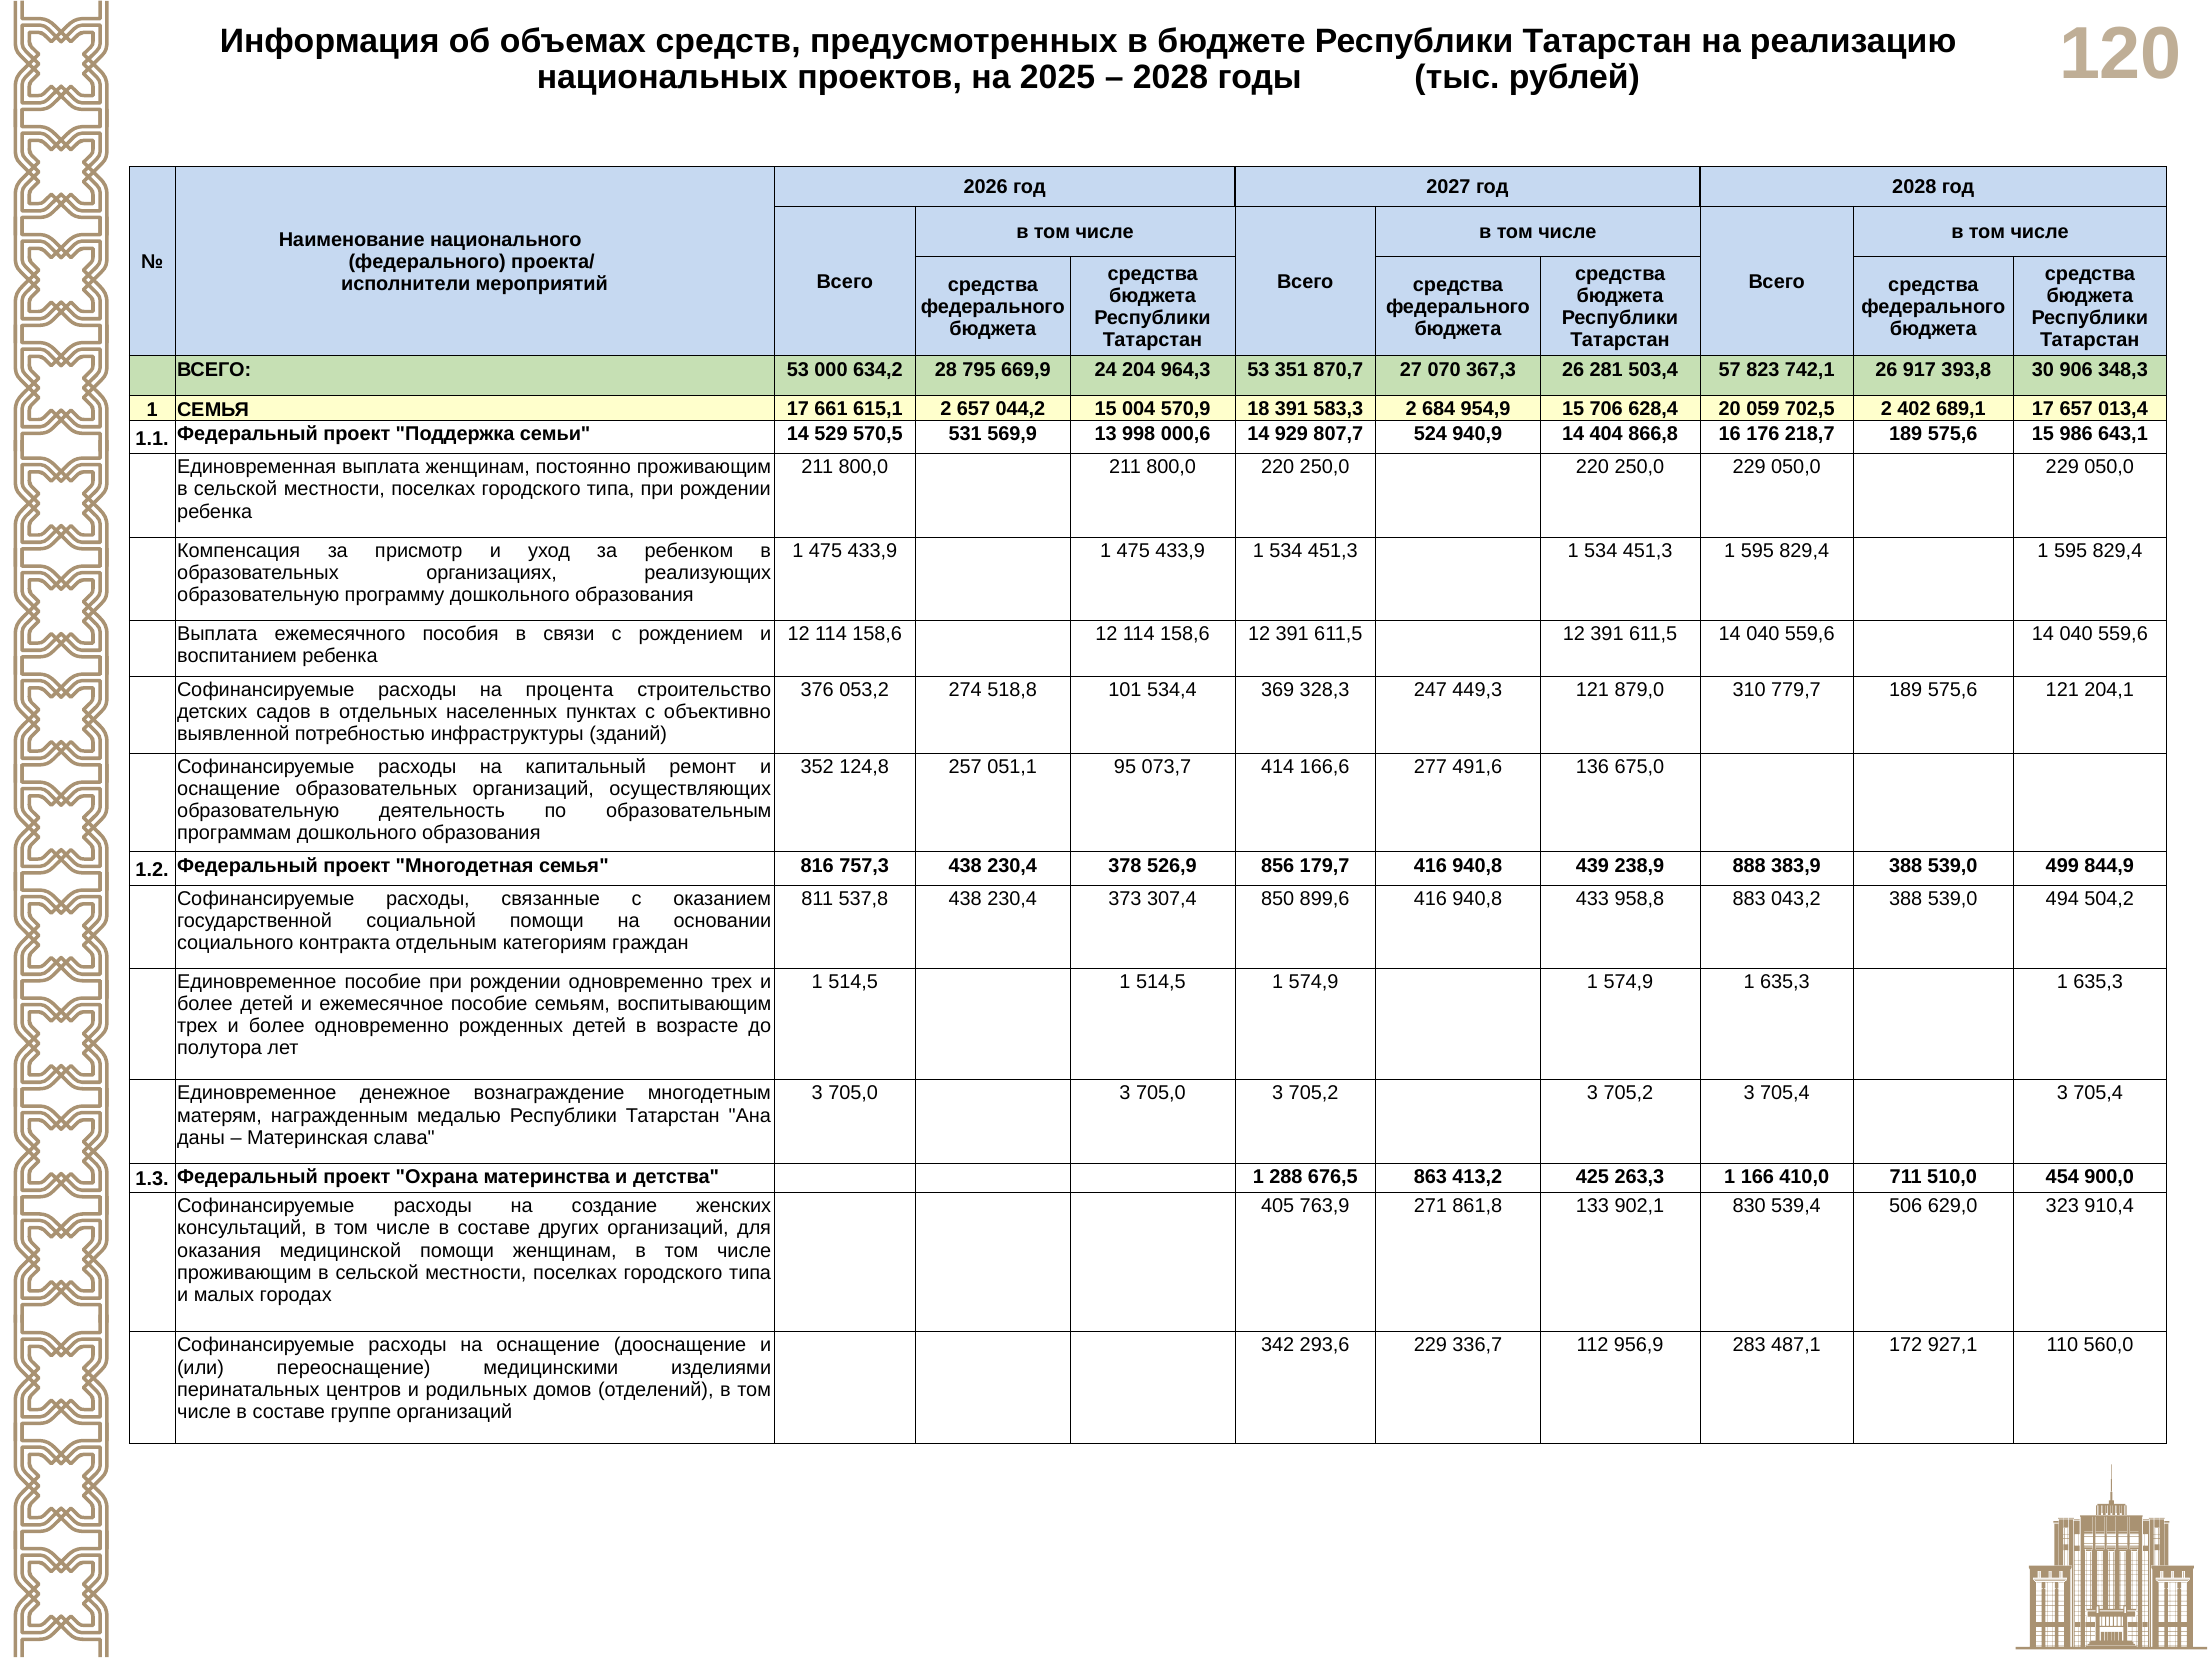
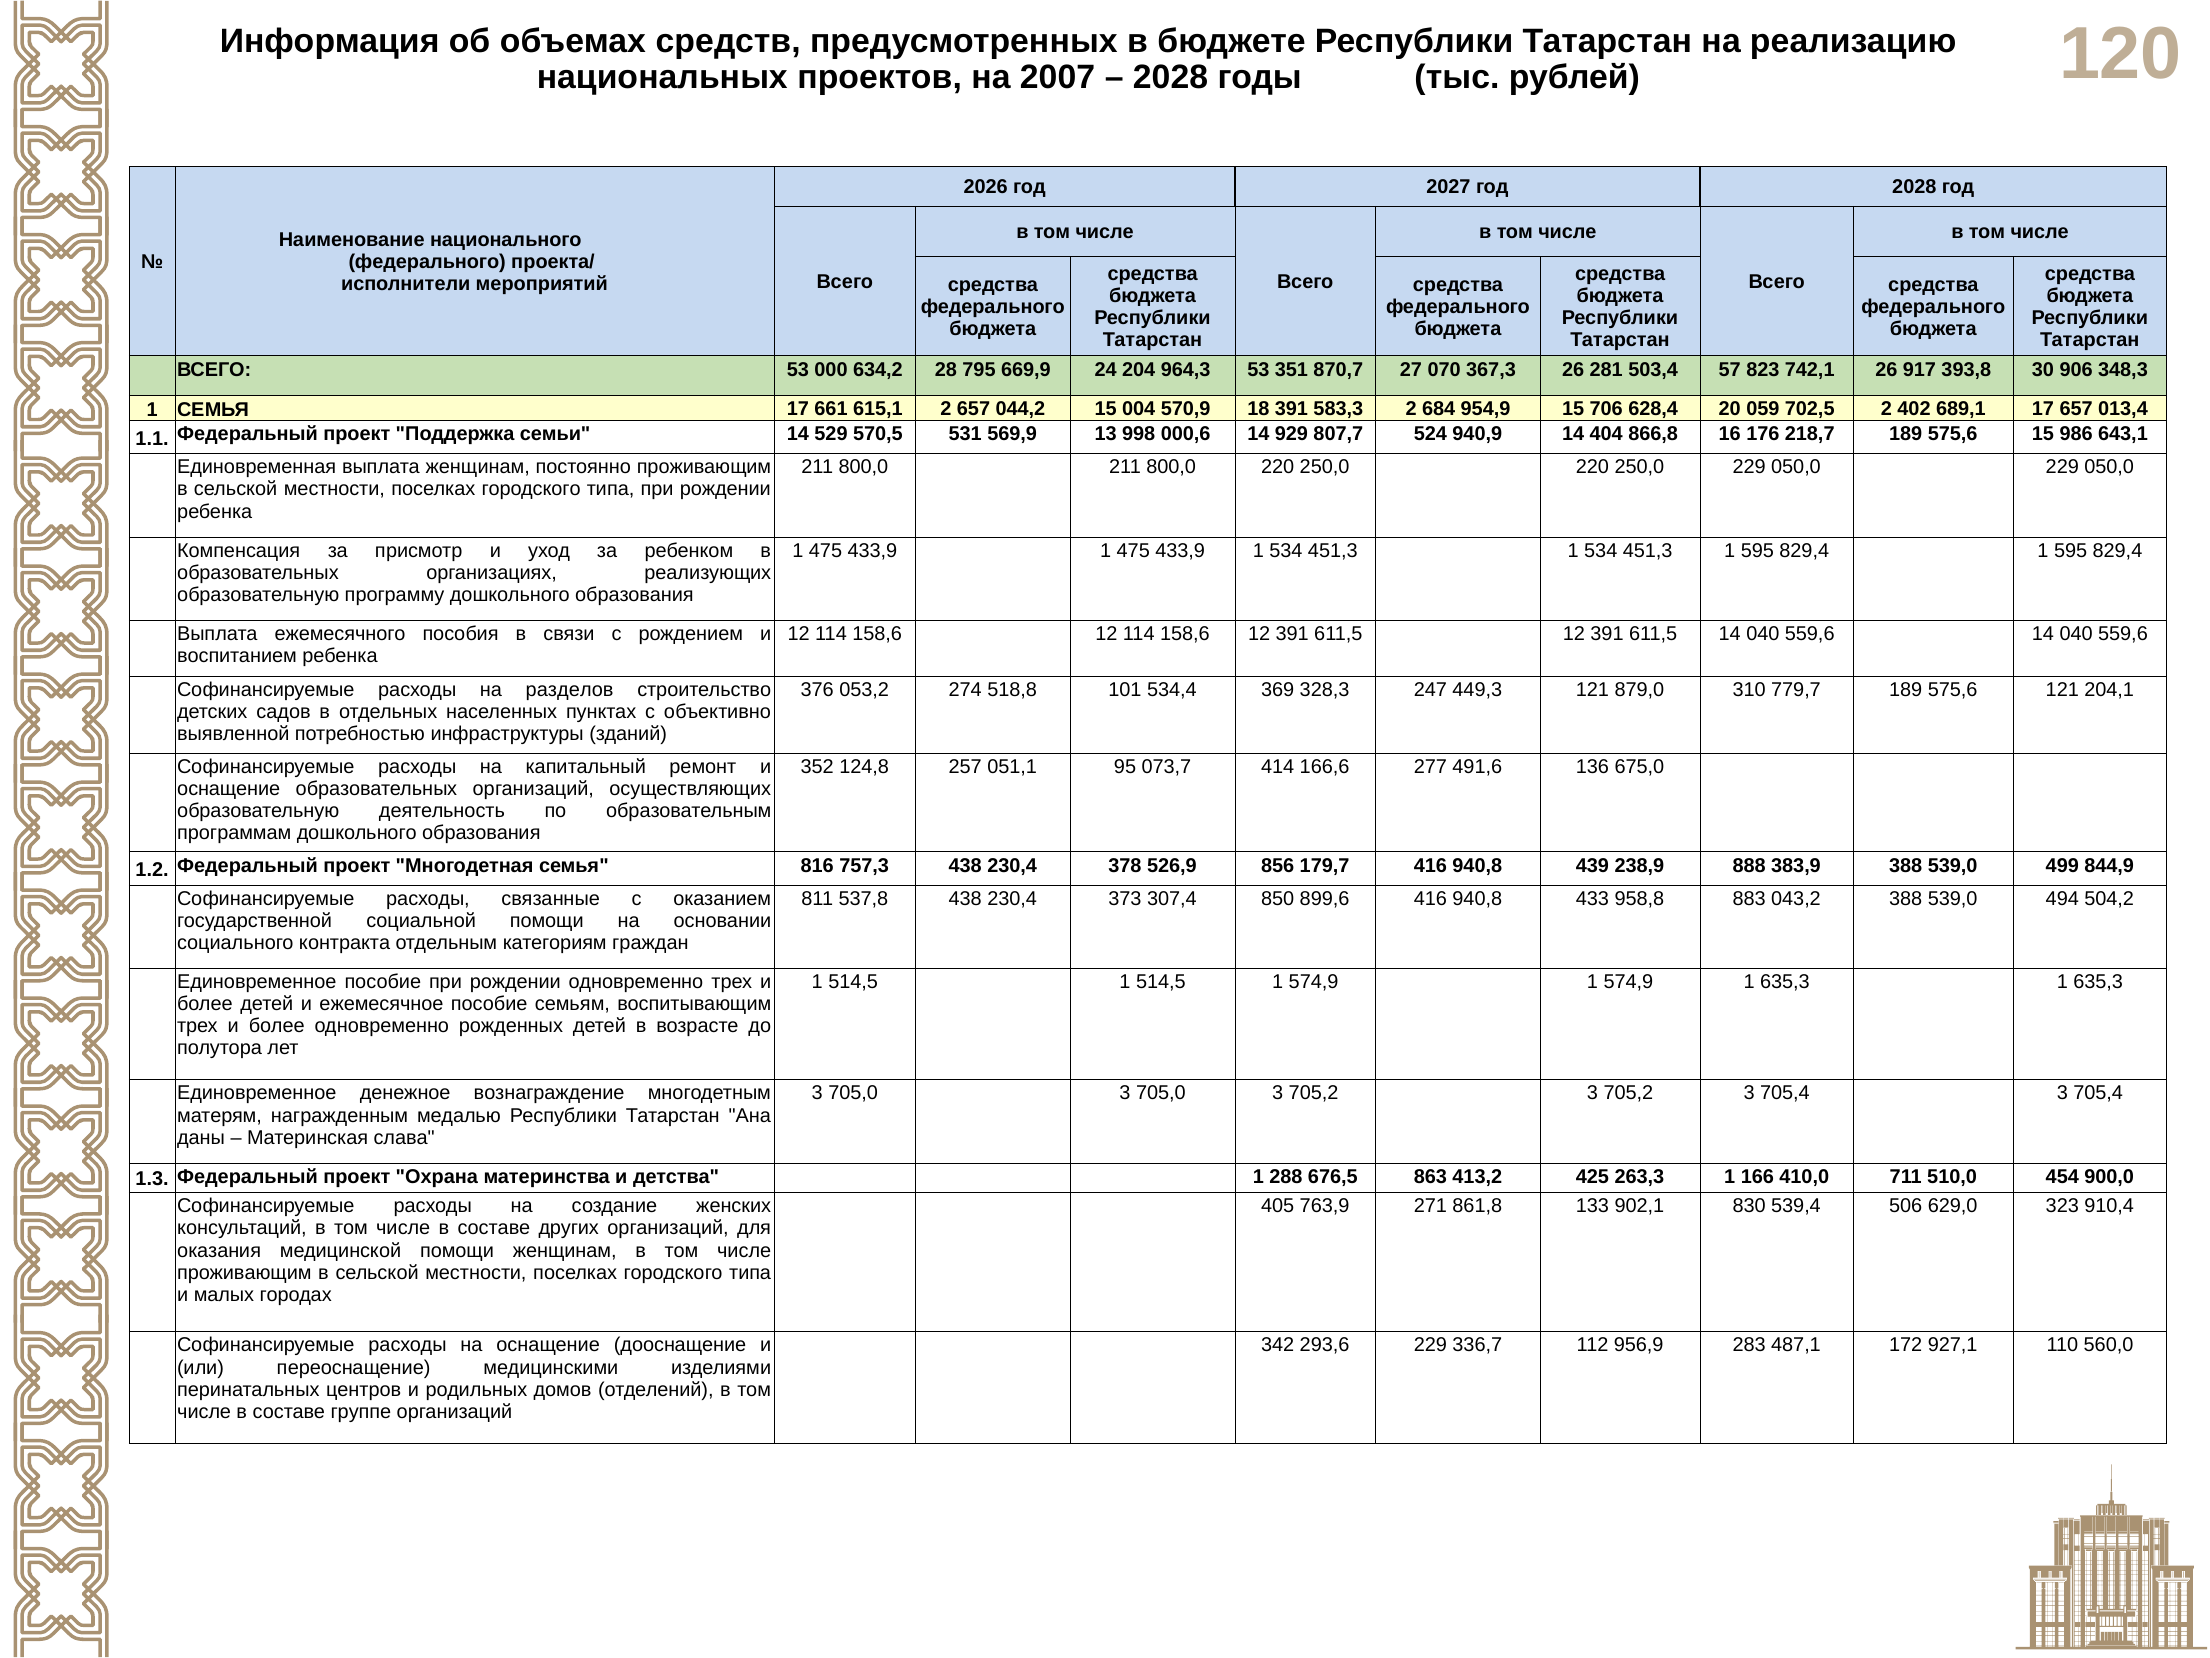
2025: 2025 -> 2007
процента: процента -> разделов
